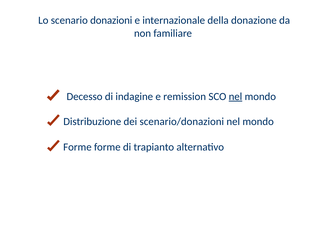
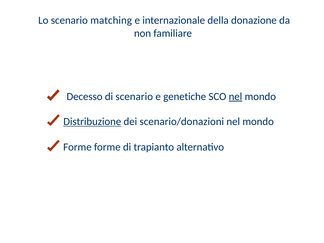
donazioni: donazioni -> matching
di indagine: indagine -> scenario
remission: remission -> genetiche
Distribuzione underline: none -> present
